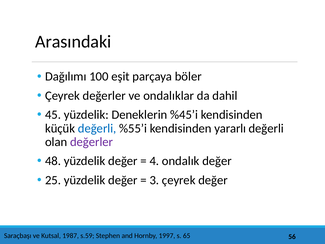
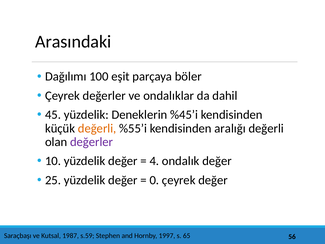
değerli at (97, 128) colour: blue -> orange
yararlı: yararlı -> aralığı
48: 48 -> 10
3: 3 -> 0
